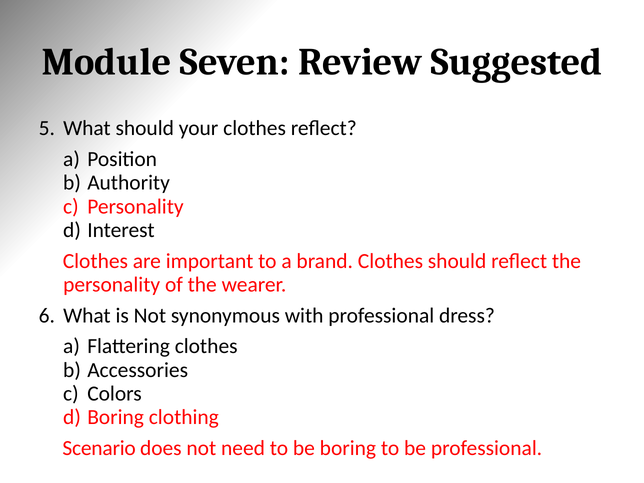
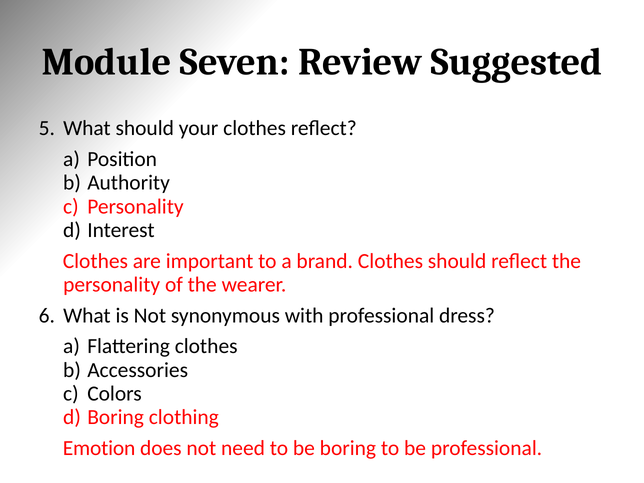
Scenario: Scenario -> Emotion
